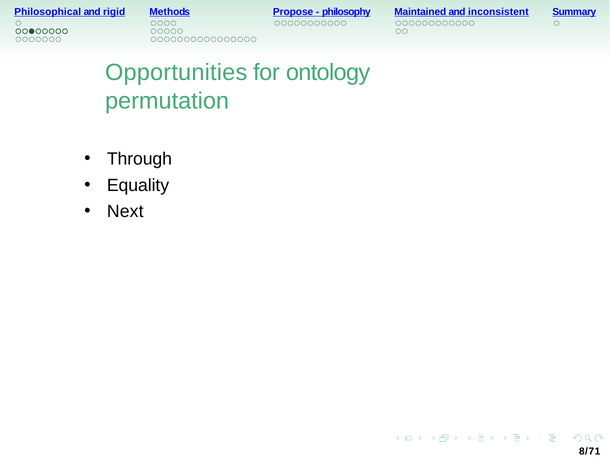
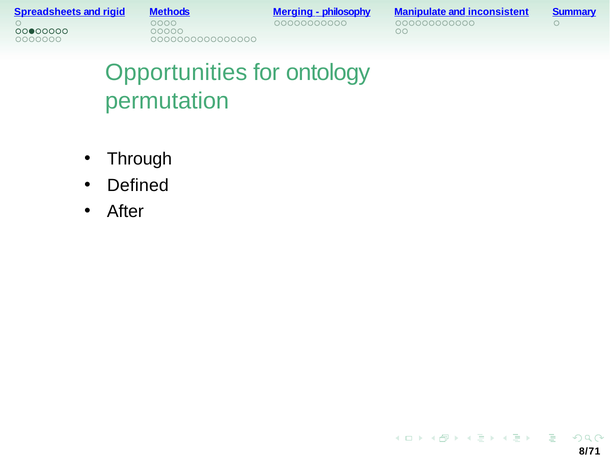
Philosophical: Philosophical -> Spreadsheets
Propose: Propose -> Merging
Maintained: Maintained -> Manipulate
Equality: Equality -> Defined
Next: Next -> After
